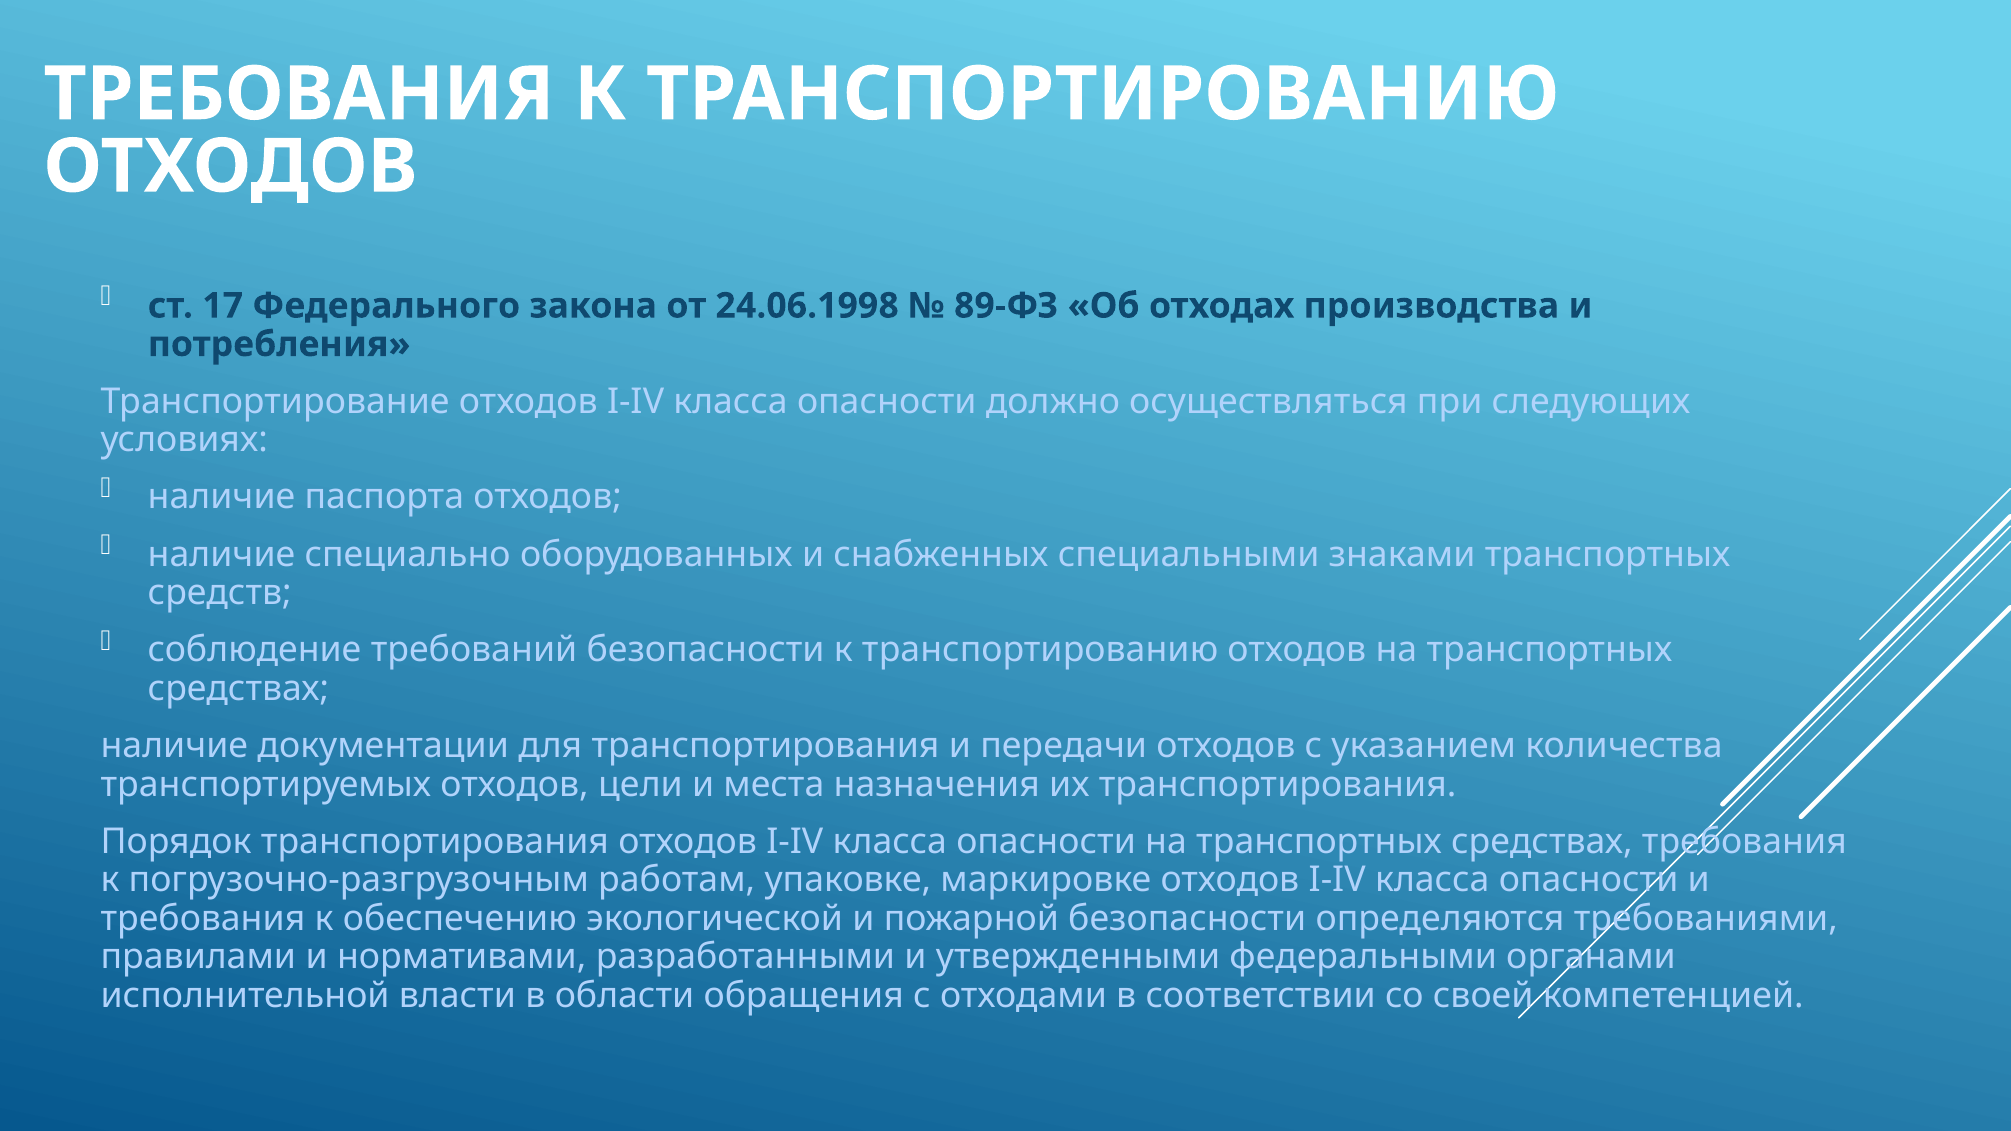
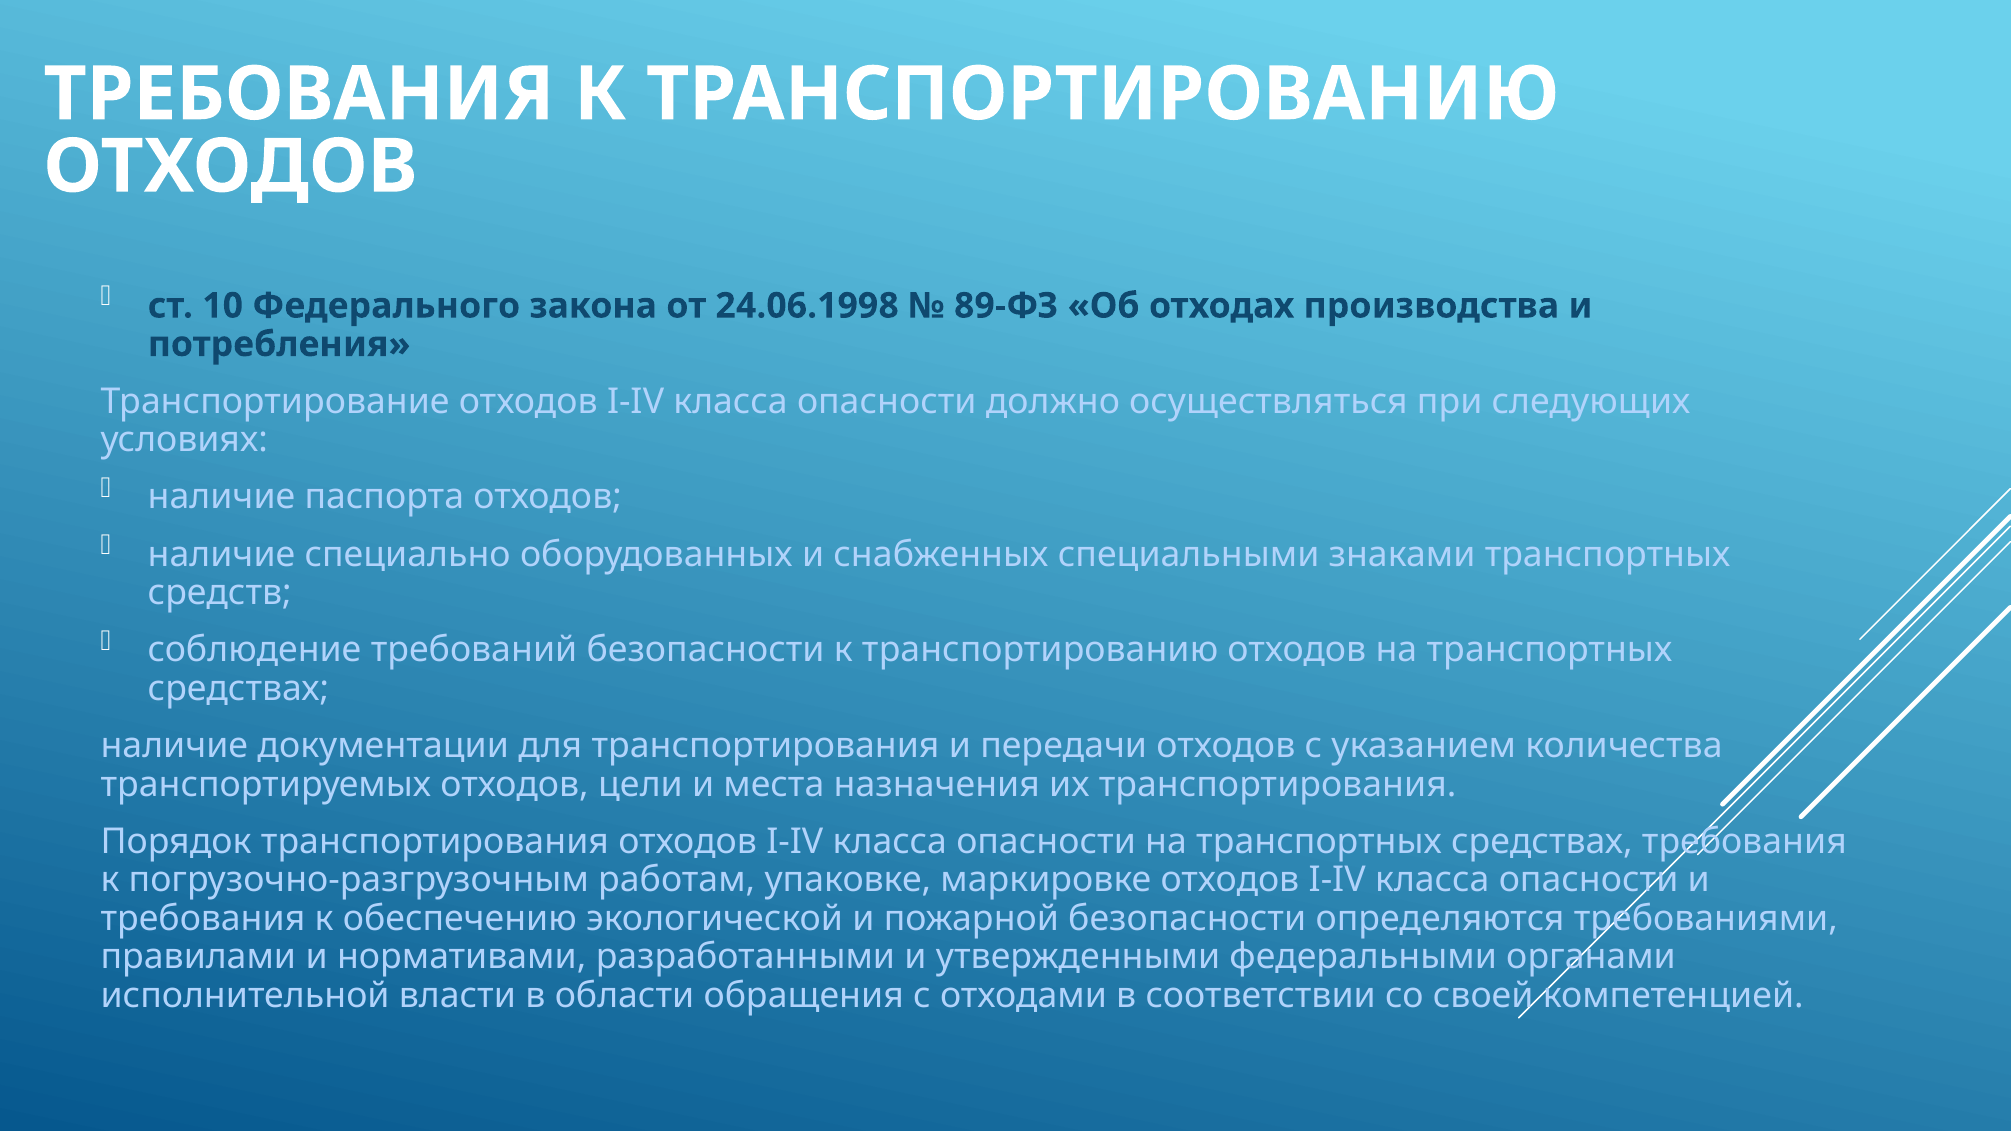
17: 17 -> 10
